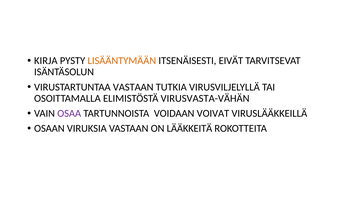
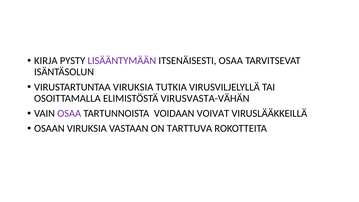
LISÄÄNTYMÄÄN colour: orange -> purple
ITSENÄISESTI EIVÄT: EIVÄT -> OSAA
VIRUSTARTUNTAA VASTAAN: VASTAAN -> VIRUKSIA
LÄÄKKEITÄ: LÄÄKKEITÄ -> TARTTUVA
